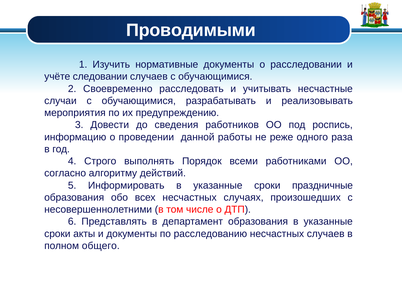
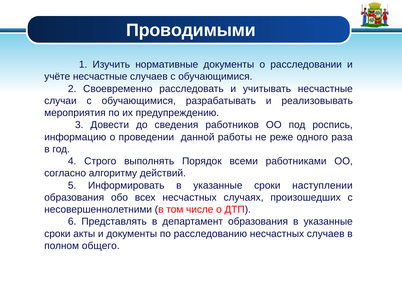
учёте следовании: следовании -> несчастные
праздничные: праздничные -> наступлении
